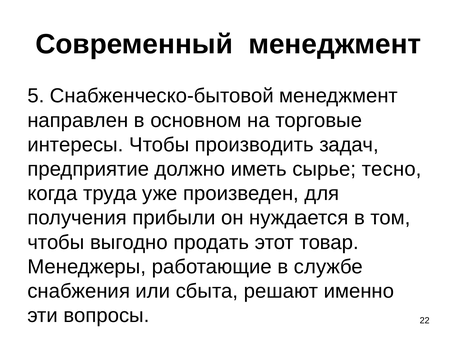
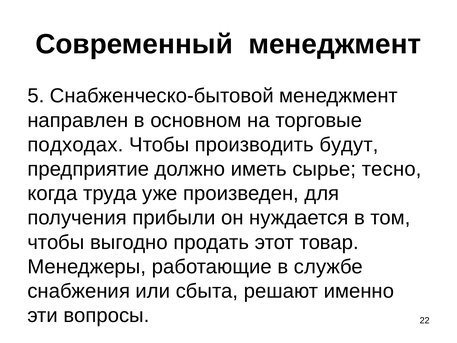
интересы: интересы -> подходах
задач: задач -> будут
